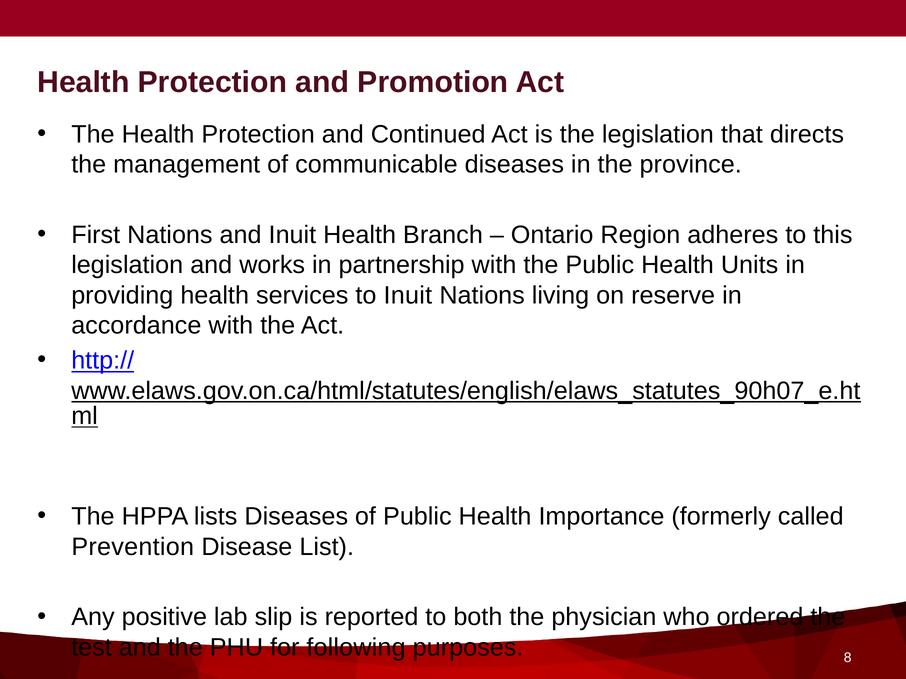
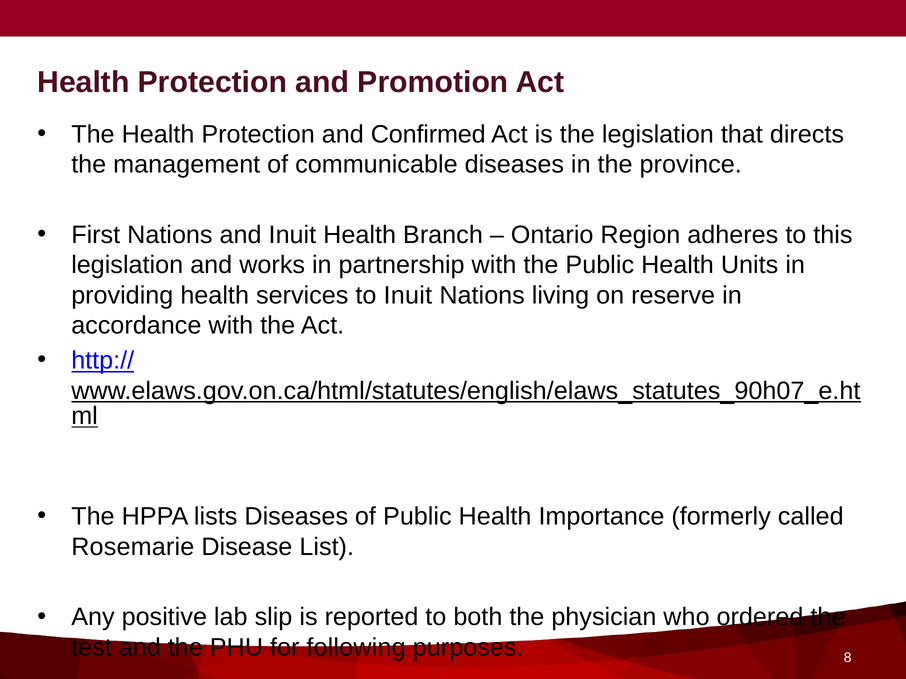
Continued: Continued -> Confirmed
Prevention: Prevention -> Rosemarie
